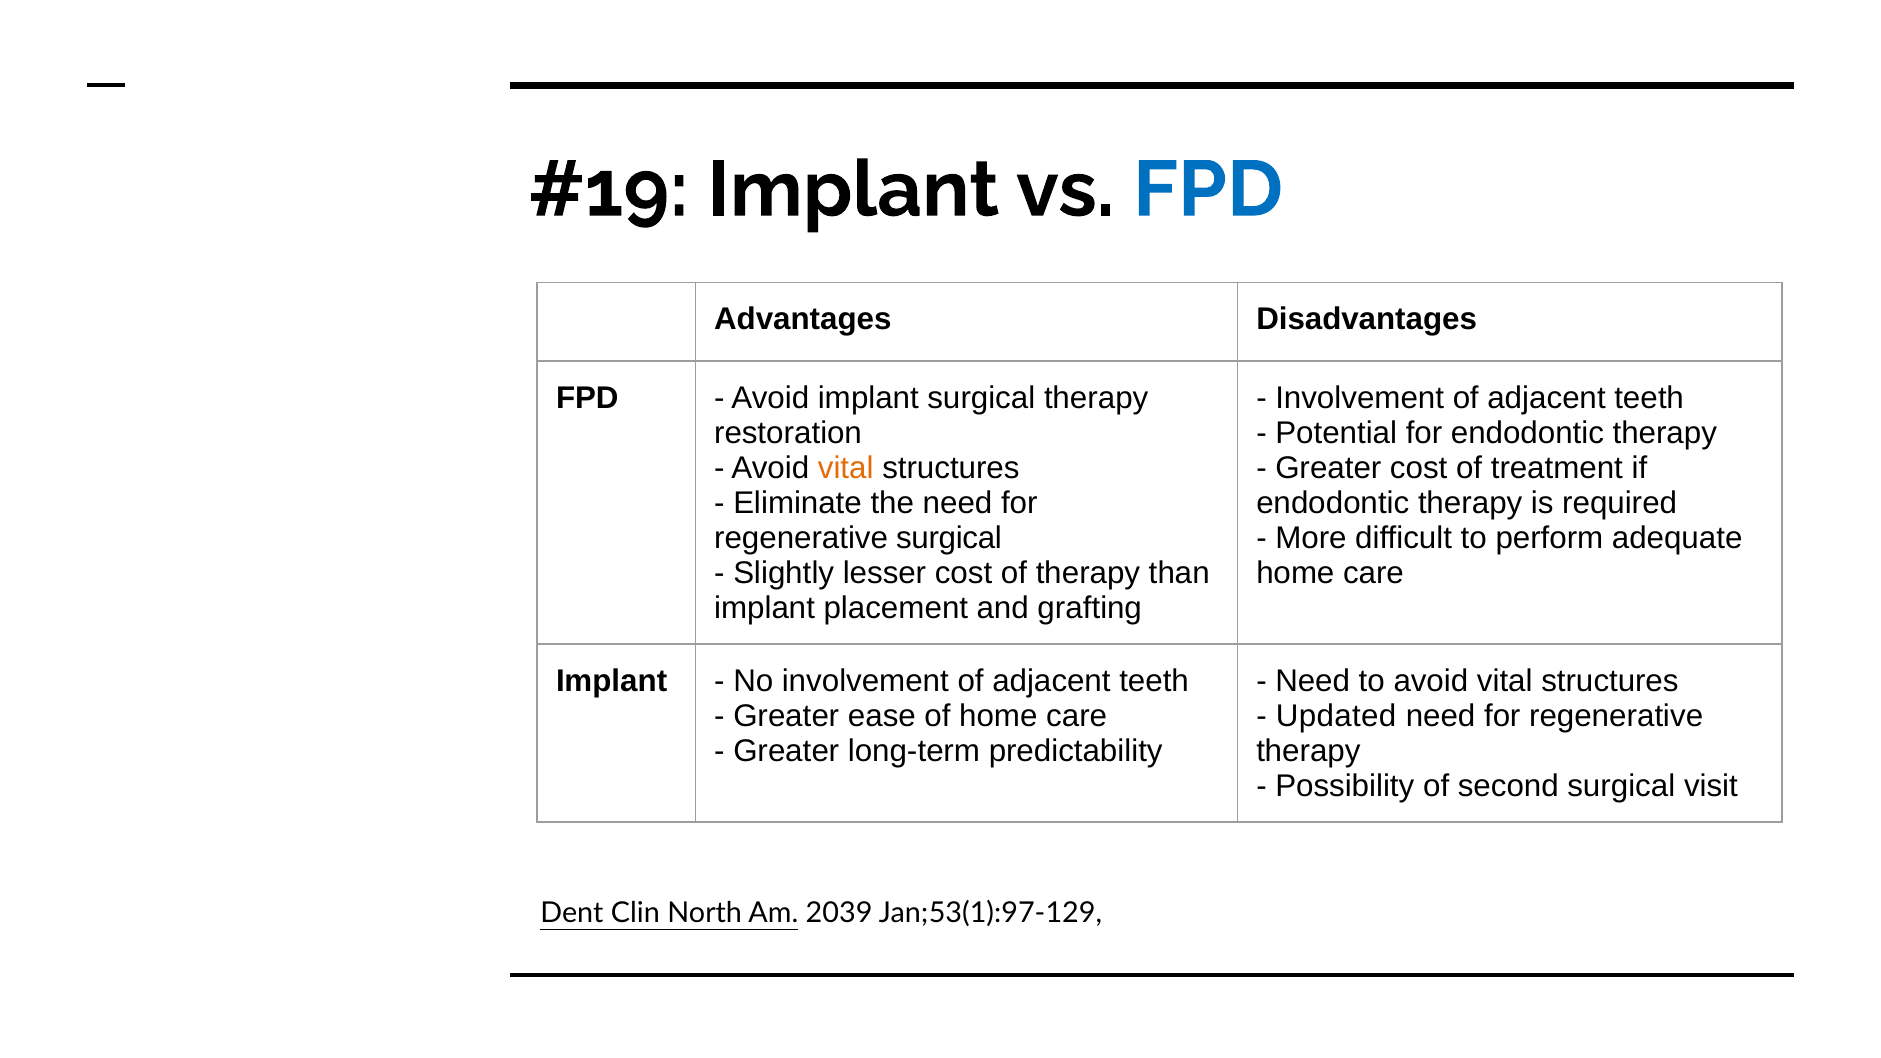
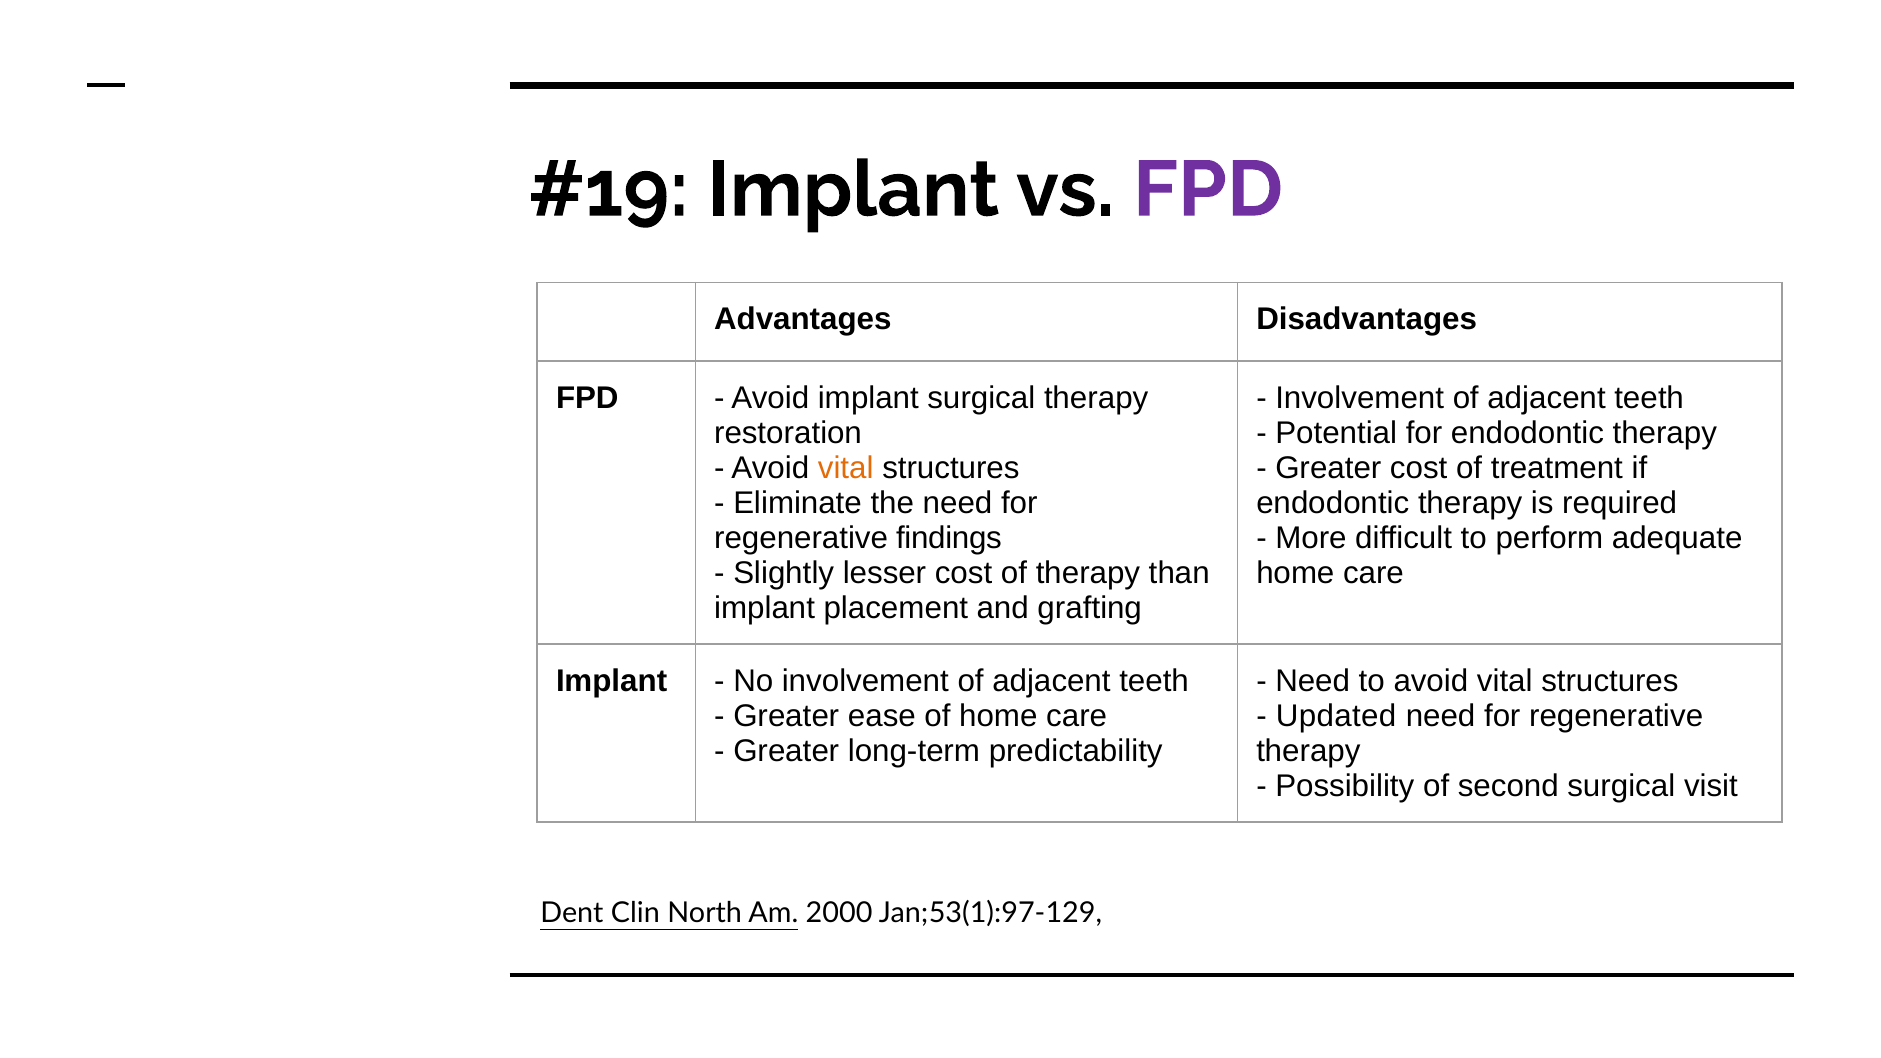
FPD at (1208, 190) colour: blue -> purple
regenerative surgical: surgical -> findings
2039: 2039 -> 2000
